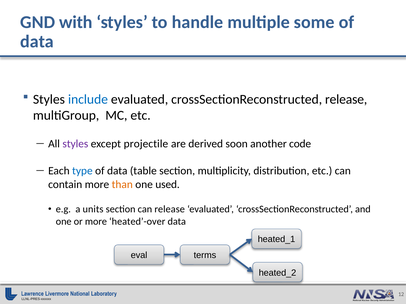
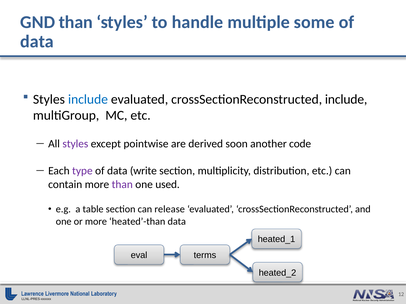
GND with: with -> than
crossSectionReconstructed release: release -> include
projectile: projectile -> pointwise
type colour: blue -> purple
table: table -> write
than at (122, 185) colour: orange -> purple
units: units -> table
heated’-over: heated’-over -> heated’-than
